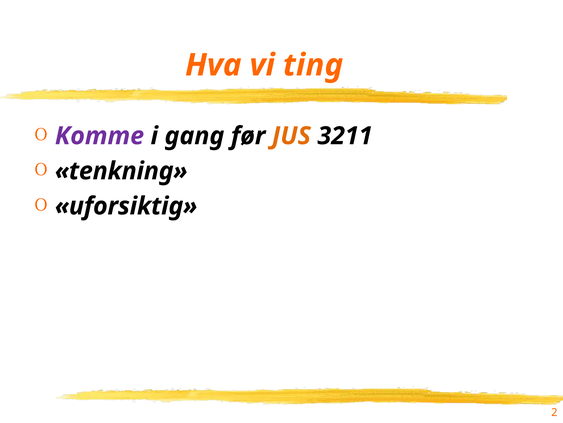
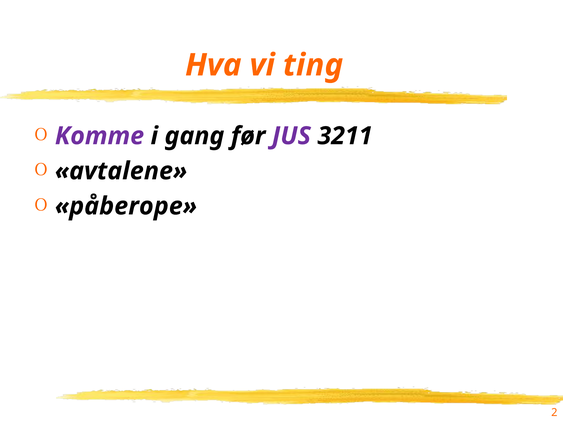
JUS colour: orange -> purple
tenkning: tenkning -> avtalene
uforsiktig: uforsiktig -> påberope
